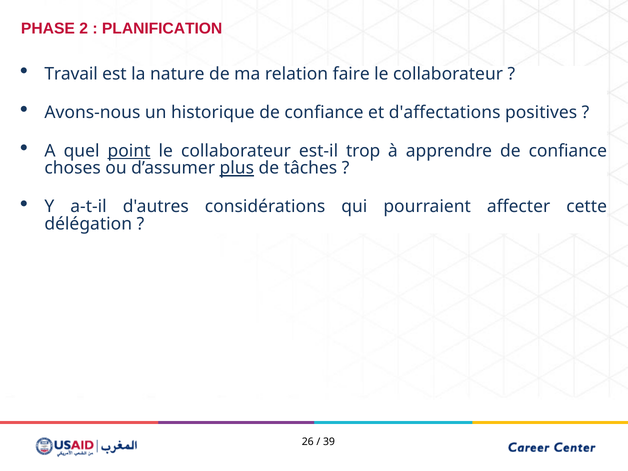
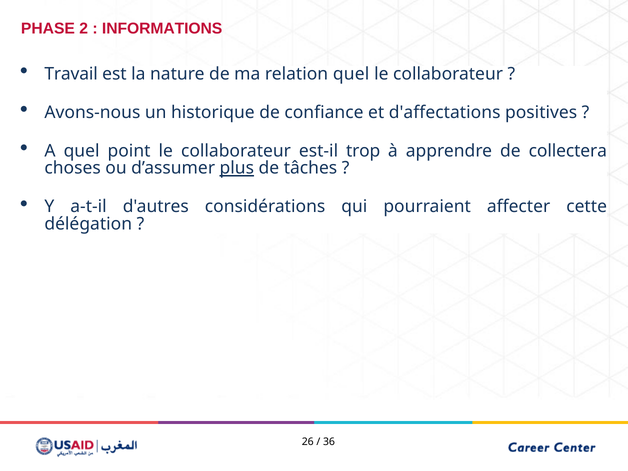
PLANIFICATION: PLANIFICATION -> INFORMATIONS
relation faire: faire -> quel
point underline: present -> none
apprendre de confiance: confiance -> collectera
39: 39 -> 36
